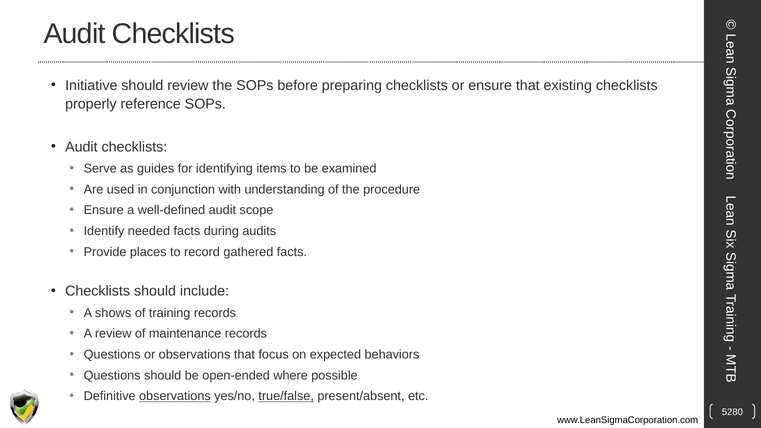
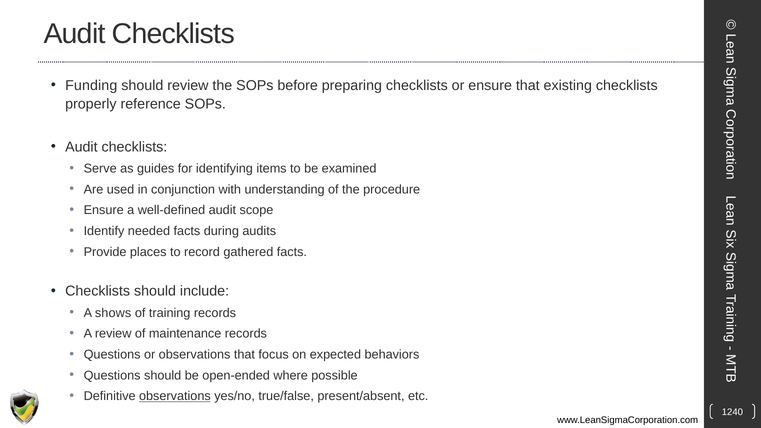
Initiative: Initiative -> Funding
true/false underline: present -> none
5280: 5280 -> 1240
